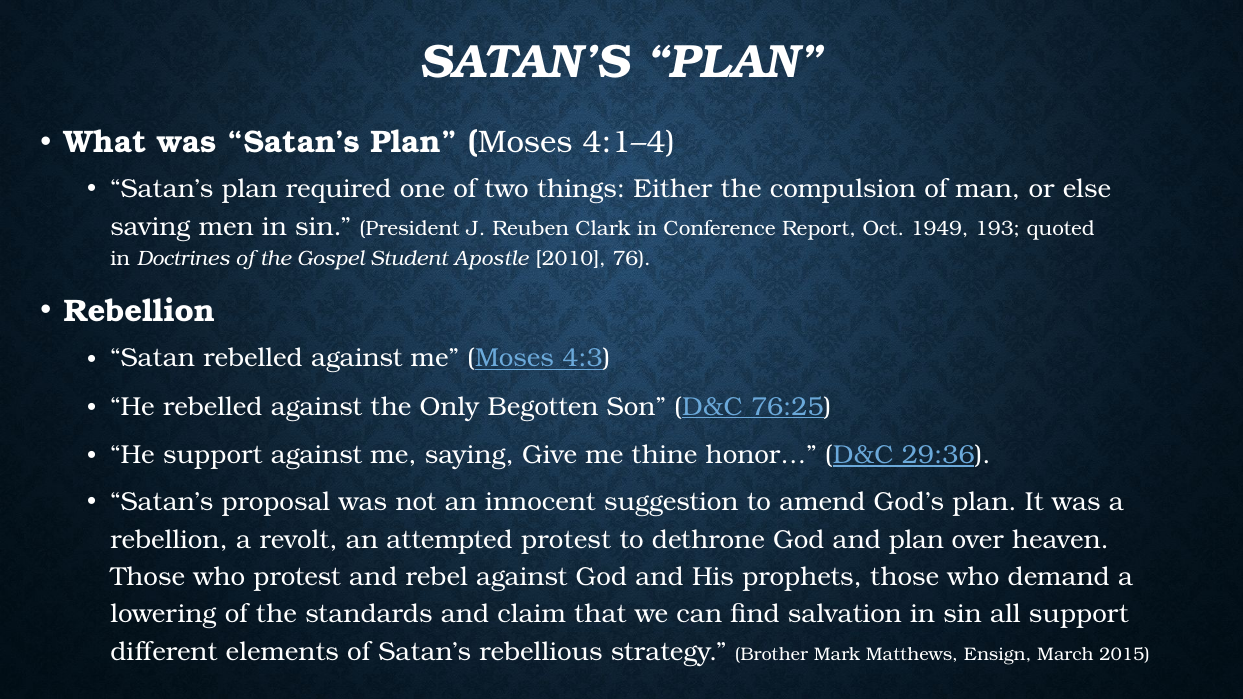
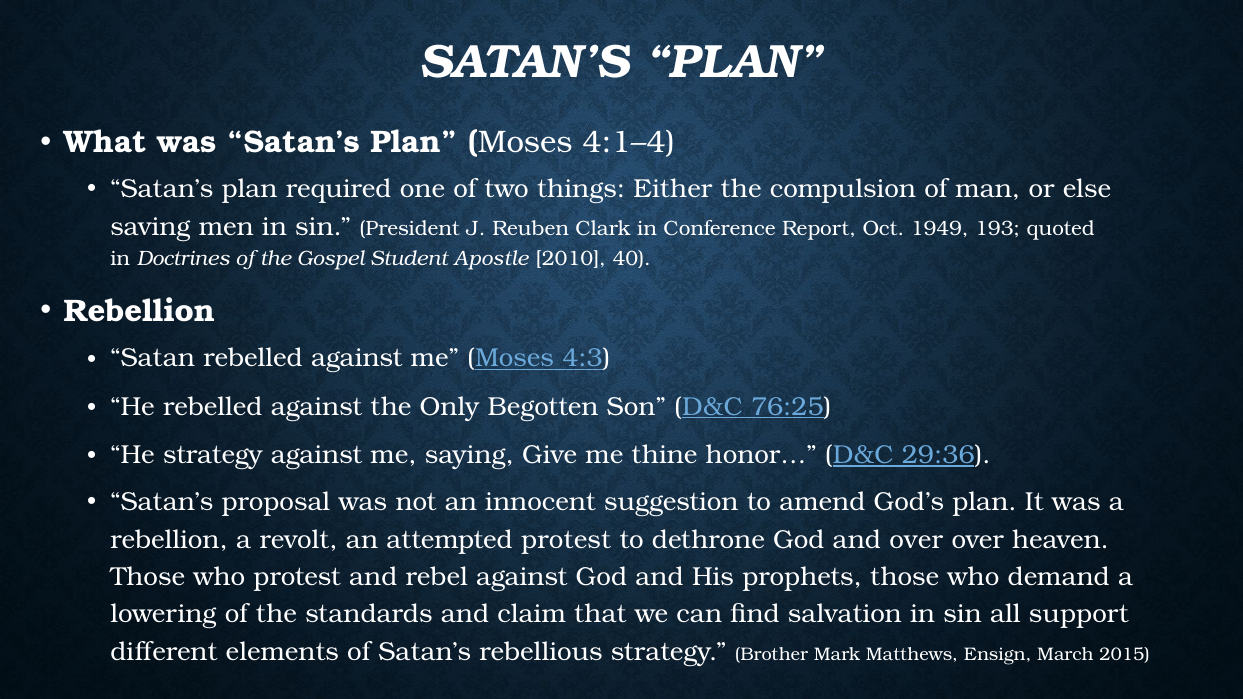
76: 76 -> 40
He support: support -> strategy
and plan: plan -> over
